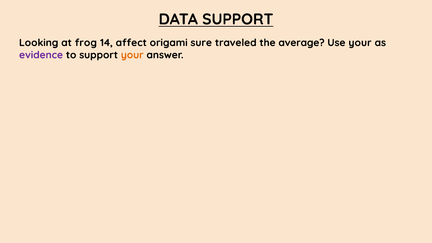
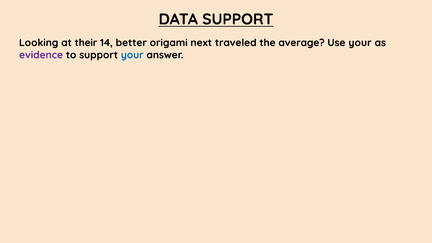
frog: frog -> their
affect: affect -> better
sure: sure -> next
your at (132, 55) colour: orange -> blue
